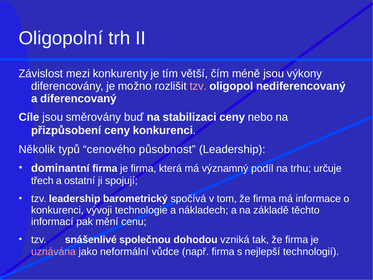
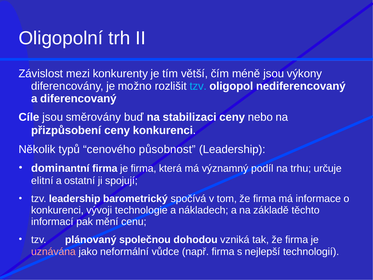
tzv at (198, 86) colour: pink -> light blue
třech: třech -> elitní
snášenlivé: snášenlivé -> plánovaný
